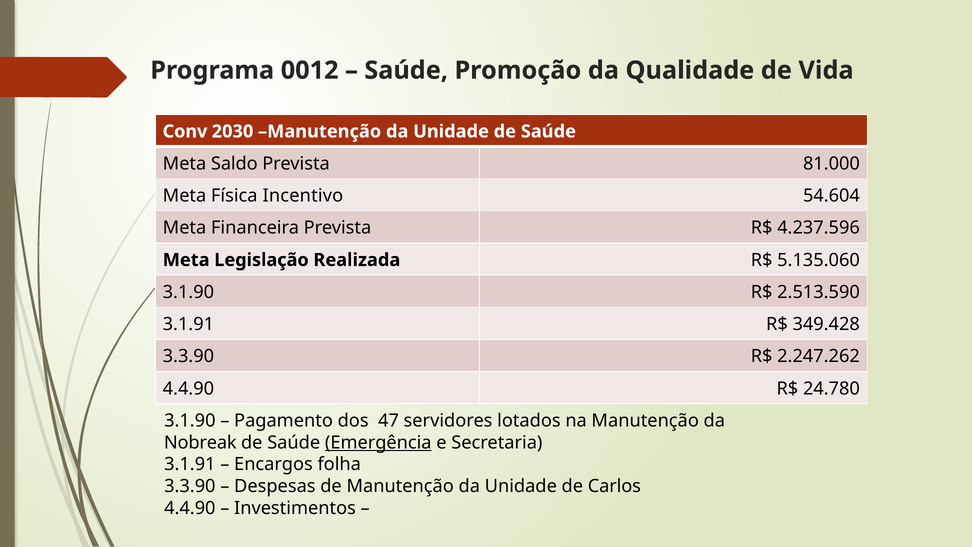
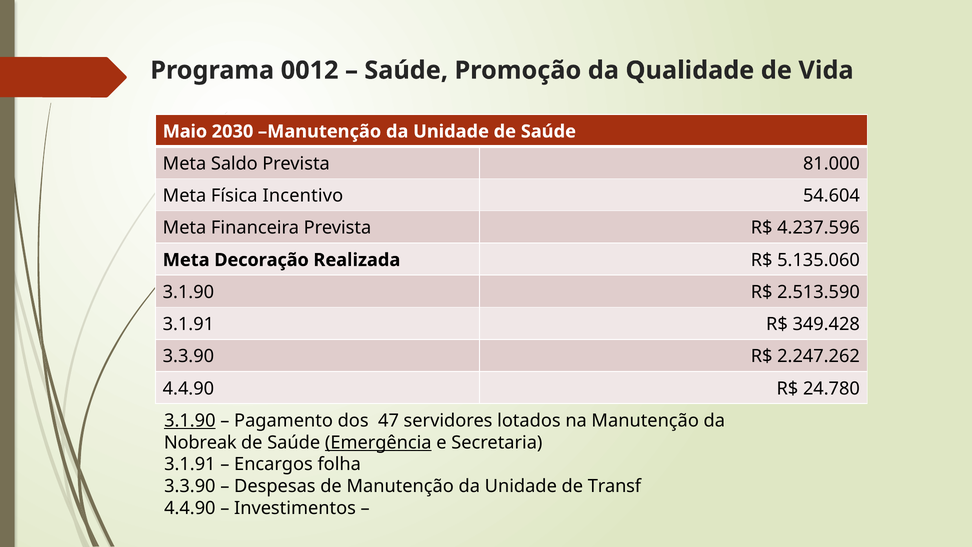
Conv: Conv -> Maio
Legislação: Legislação -> Decoração
3.1.90 at (190, 420) underline: none -> present
Carlos: Carlos -> Transf
